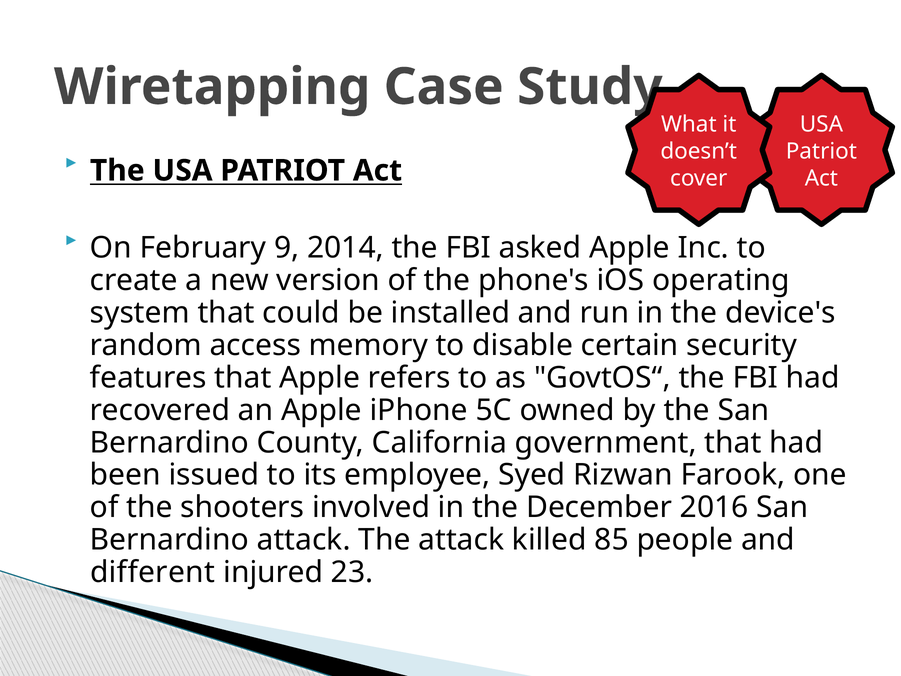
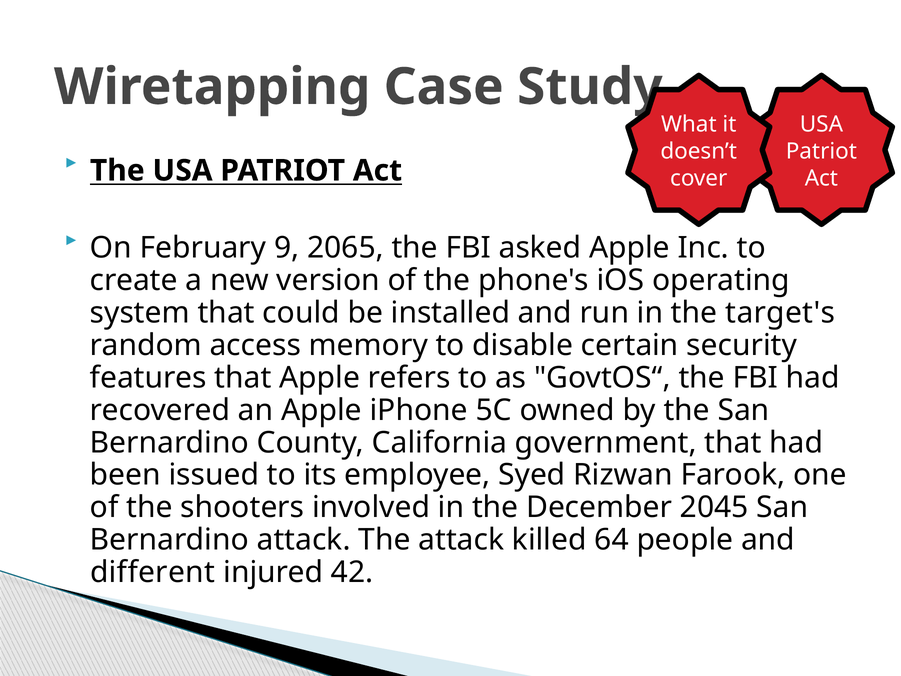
2014: 2014 -> 2065
device's: device's -> target's
2016: 2016 -> 2045
85: 85 -> 64
23: 23 -> 42
